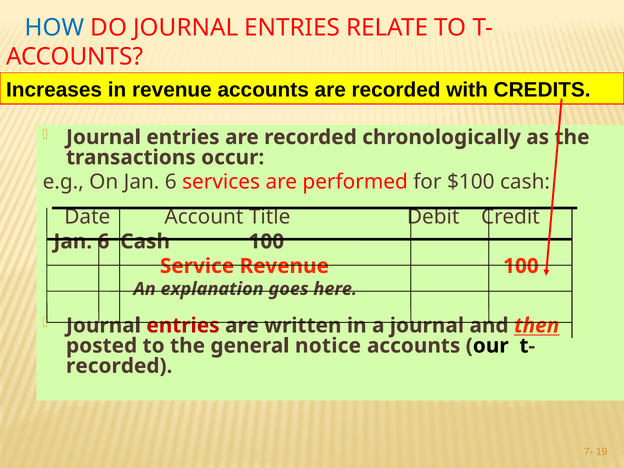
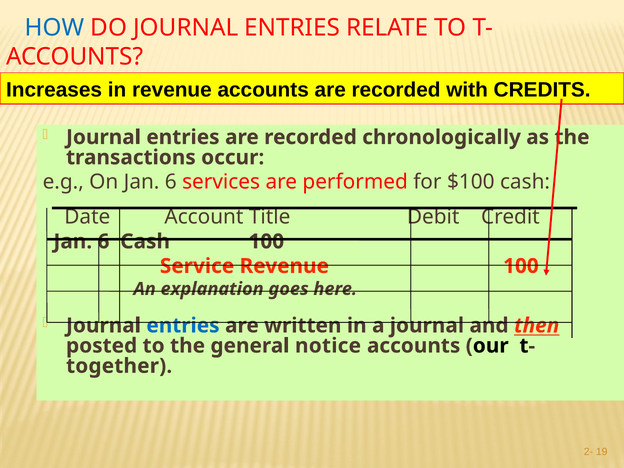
entries at (183, 326) colour: red -> blue
recorded at (119, 366): recorded -> together
7-: 7- -> 2-
